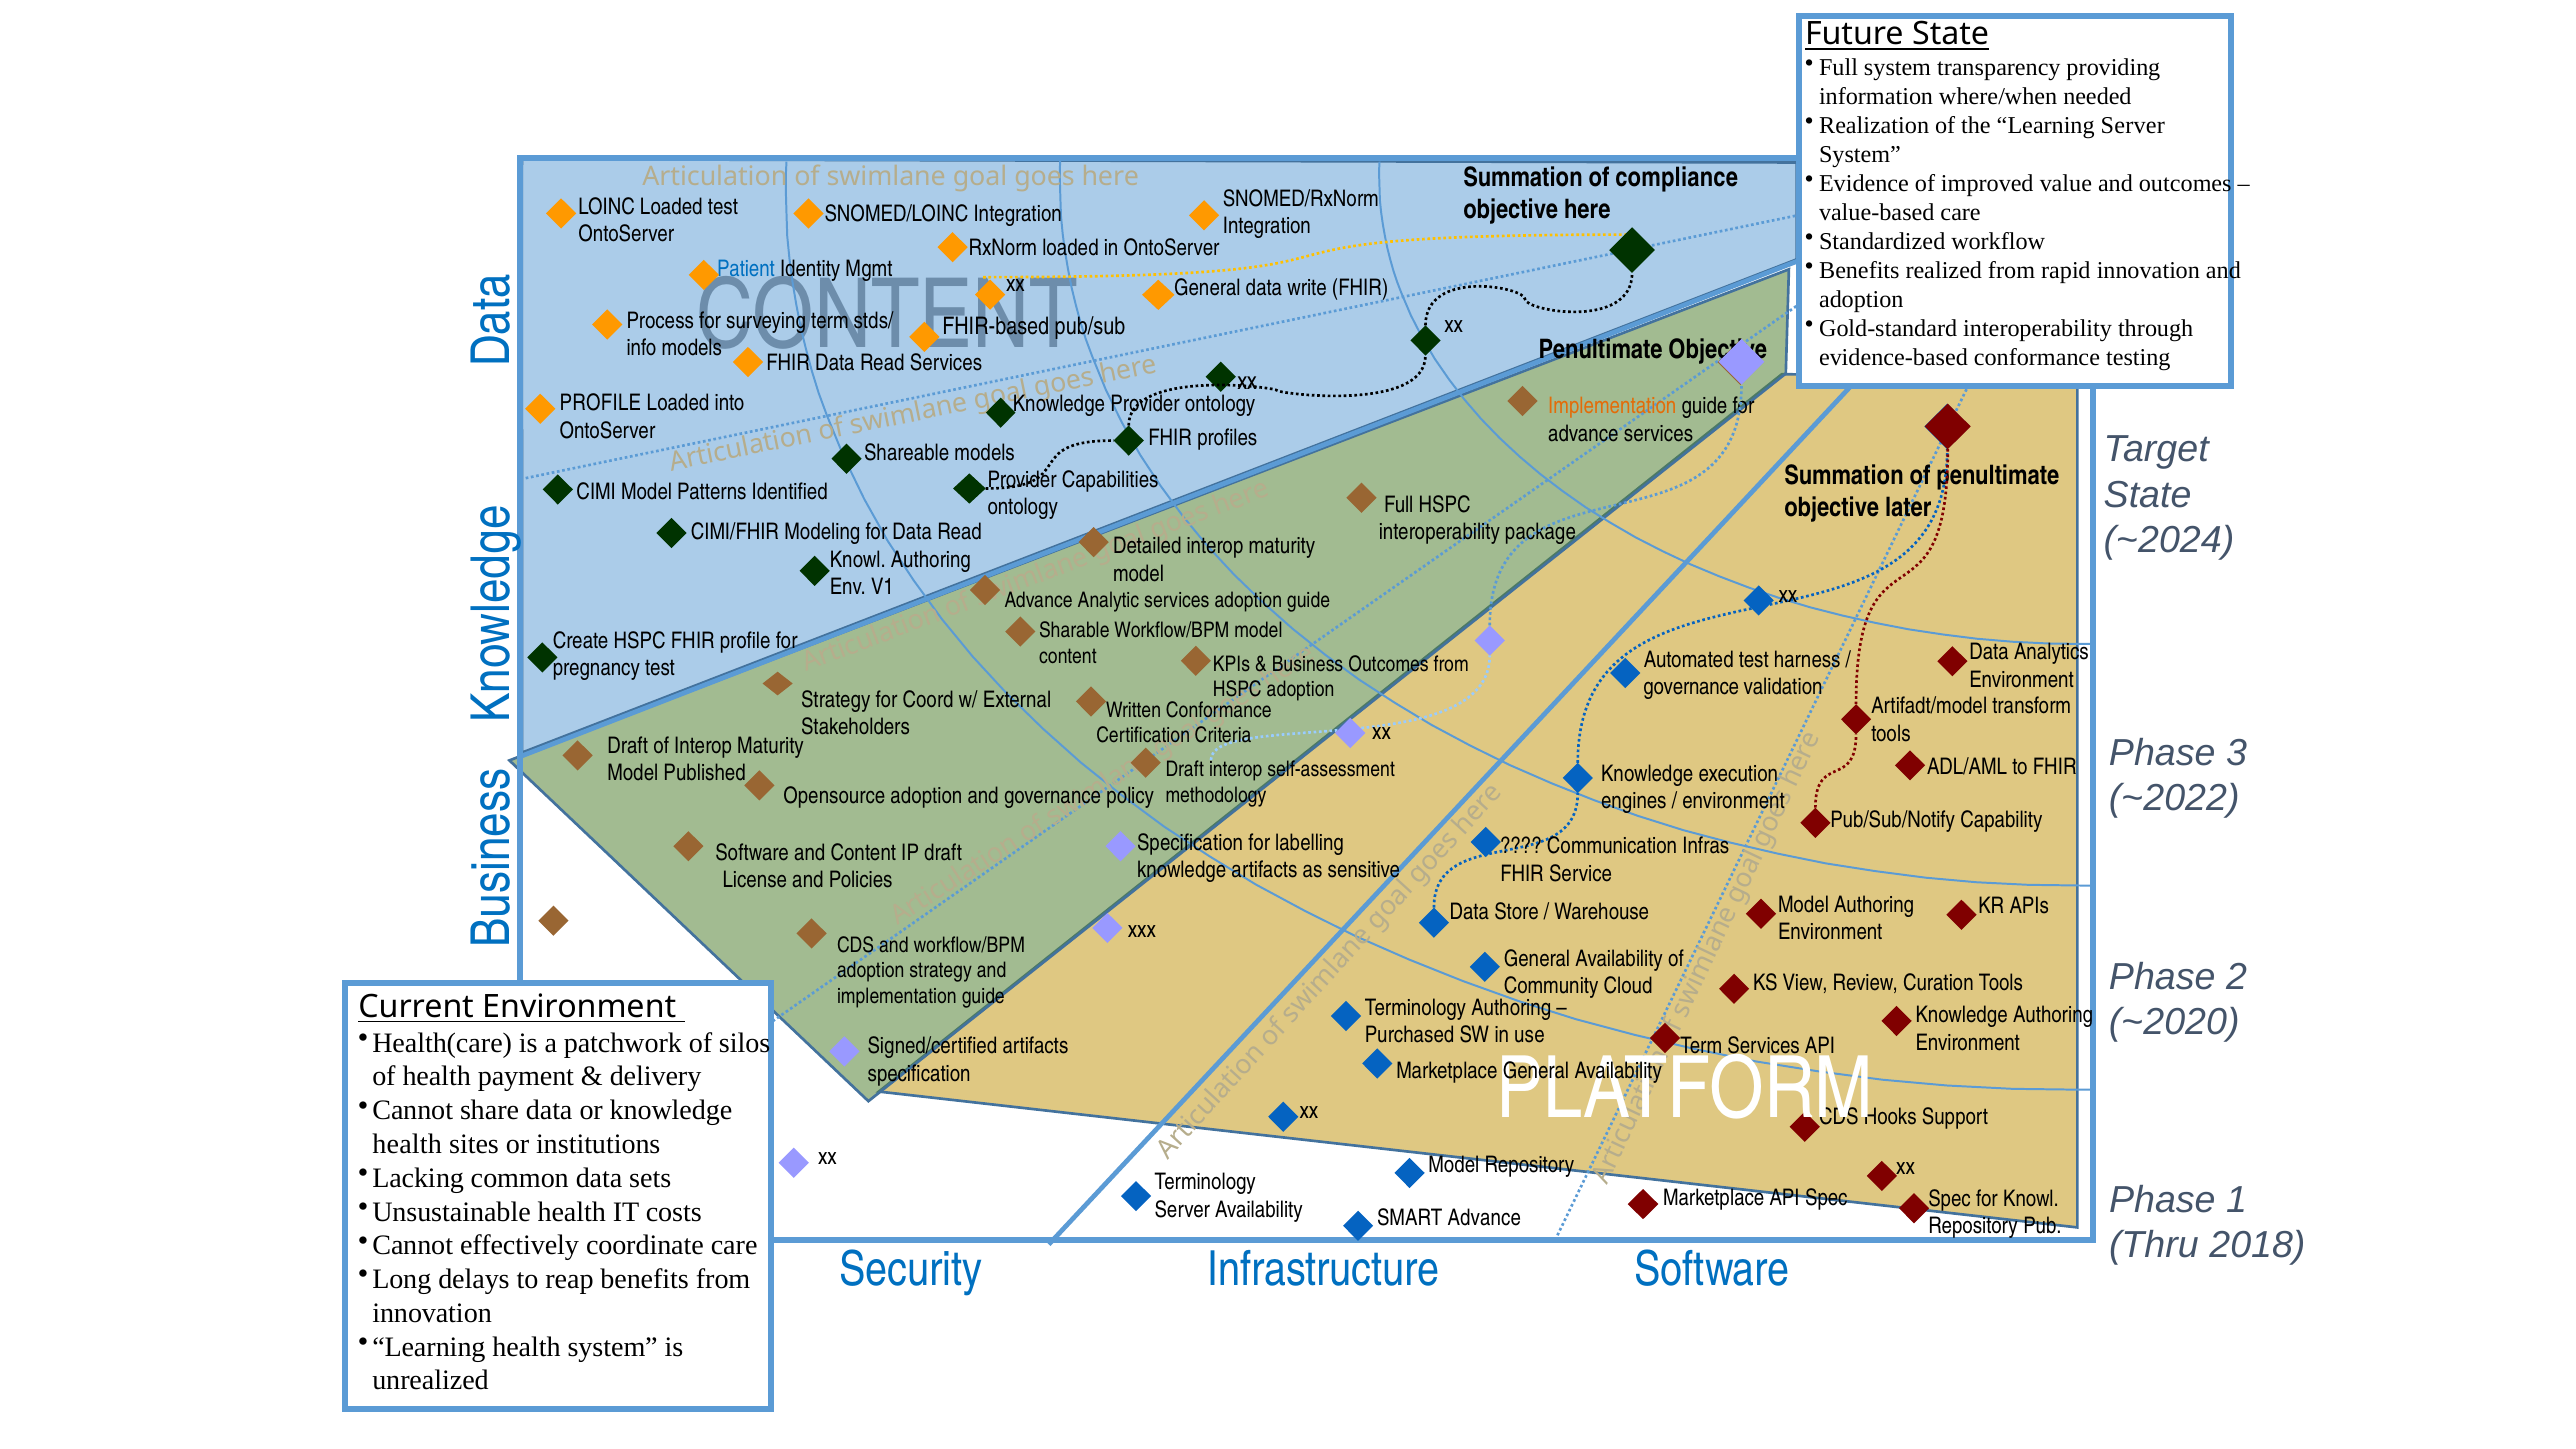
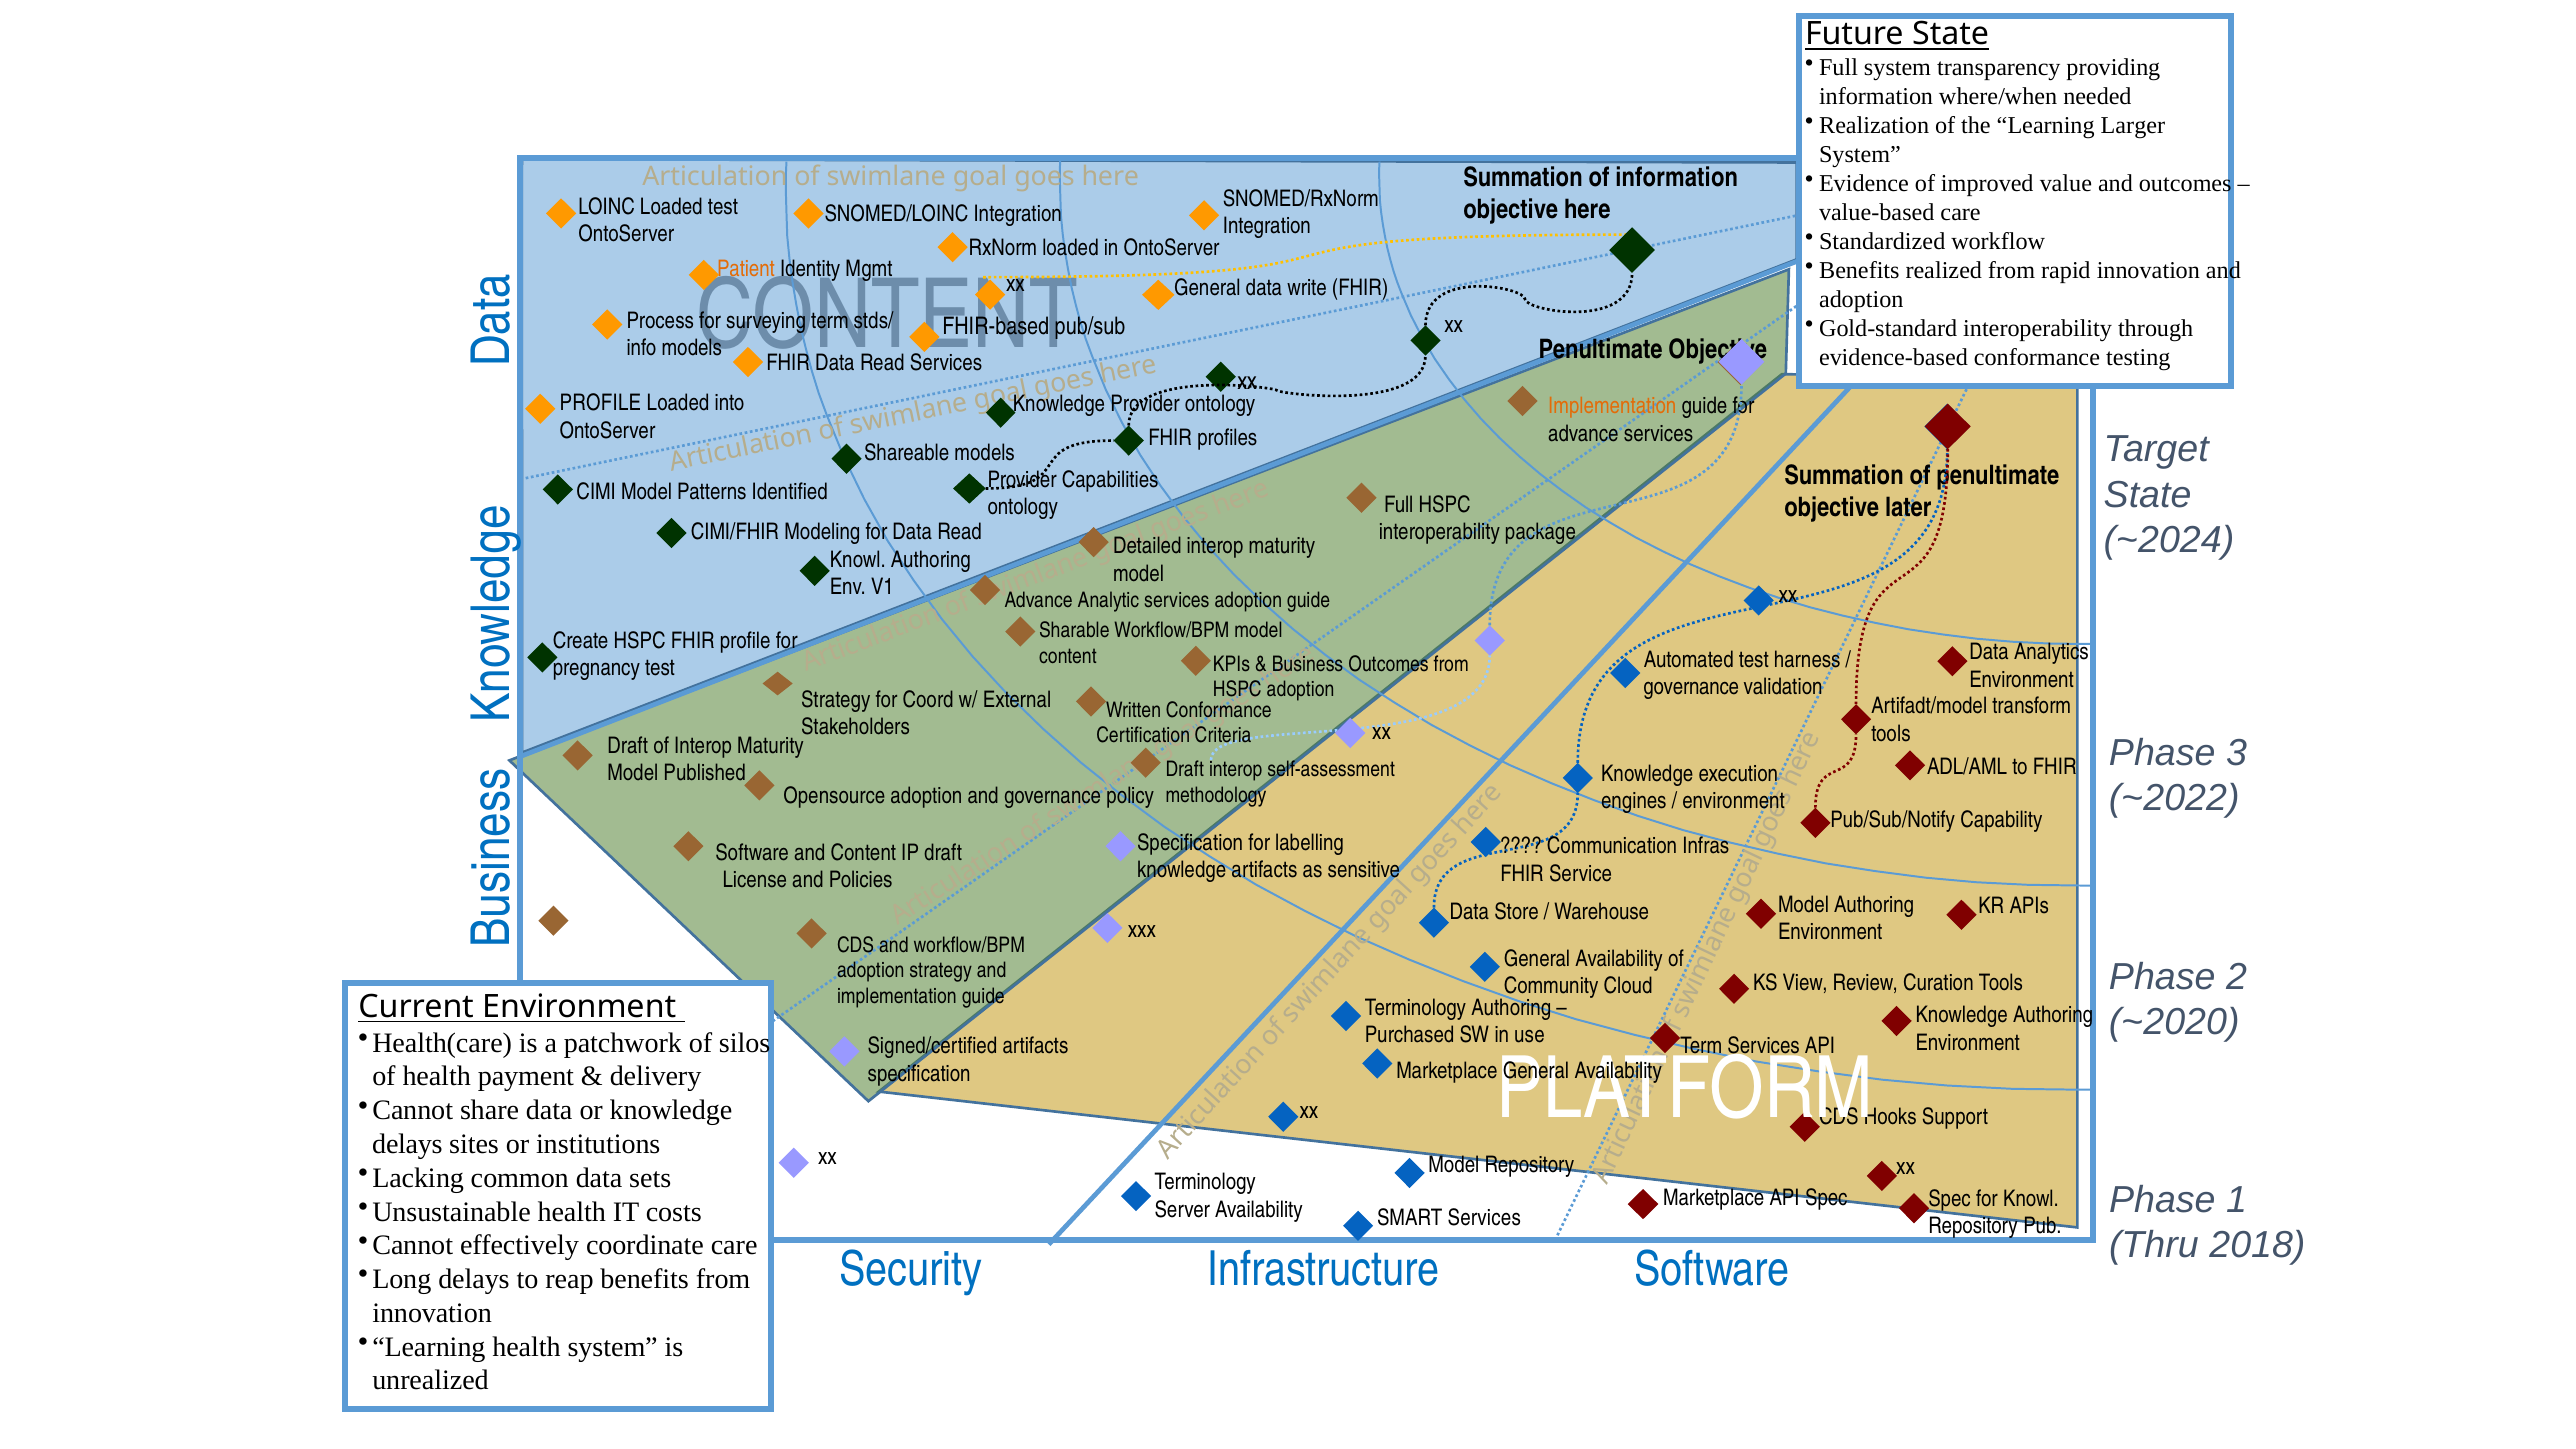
Learning Server: Server -> Larger
of compliance: compliance -> information
Patient colour: blue -> orange
health at (407, 1144): health -> delays
SMART Advance: Advance -> Services
